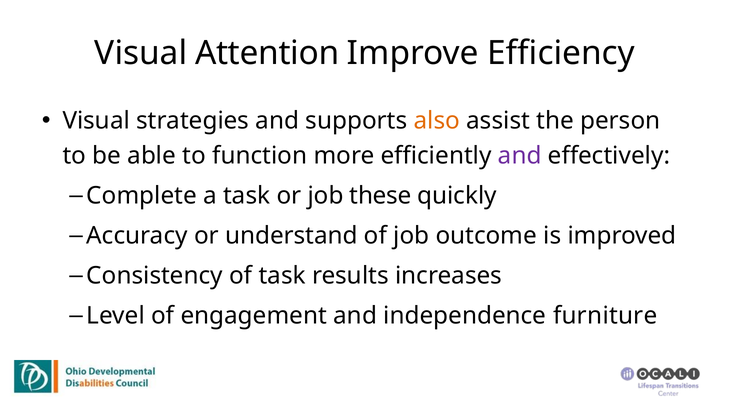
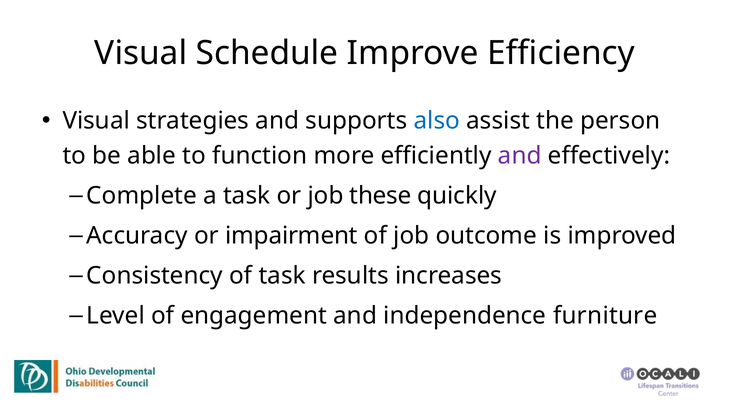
Attention: Attention -> Schedule
also colour: orange -> blue
understand: understand -> impairment
